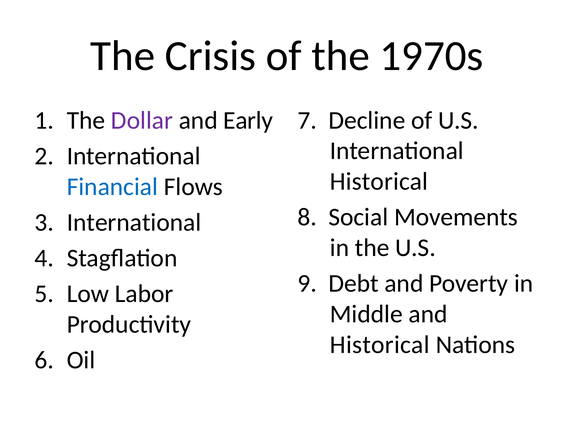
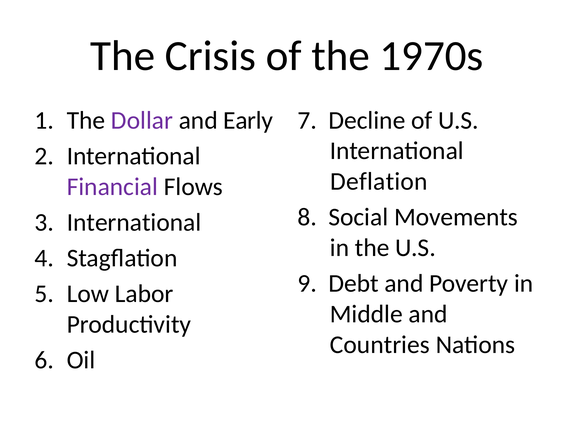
Historical at (379, 182): Historical -> Deflation
Financial colour: blue -> purple
Historical at (380, 345): Historical -> Countries
